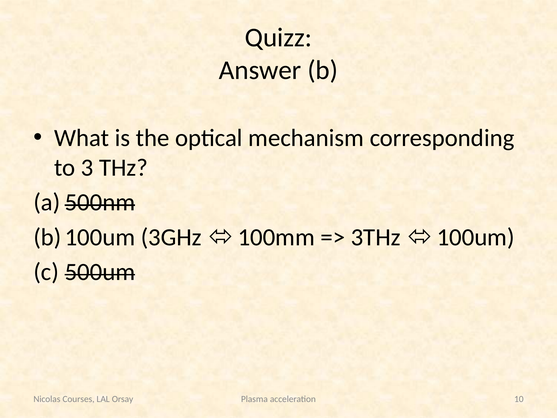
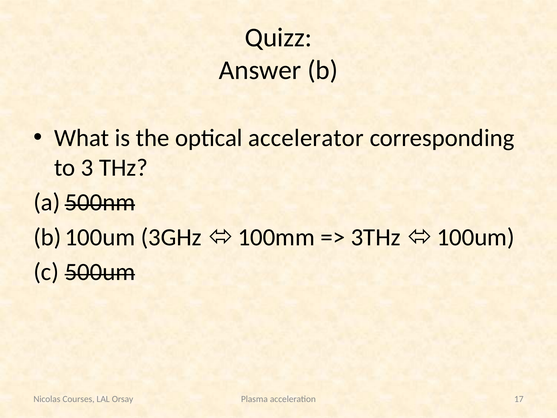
mechanism: mechanism -> accelerator
10: 10 -> 17
